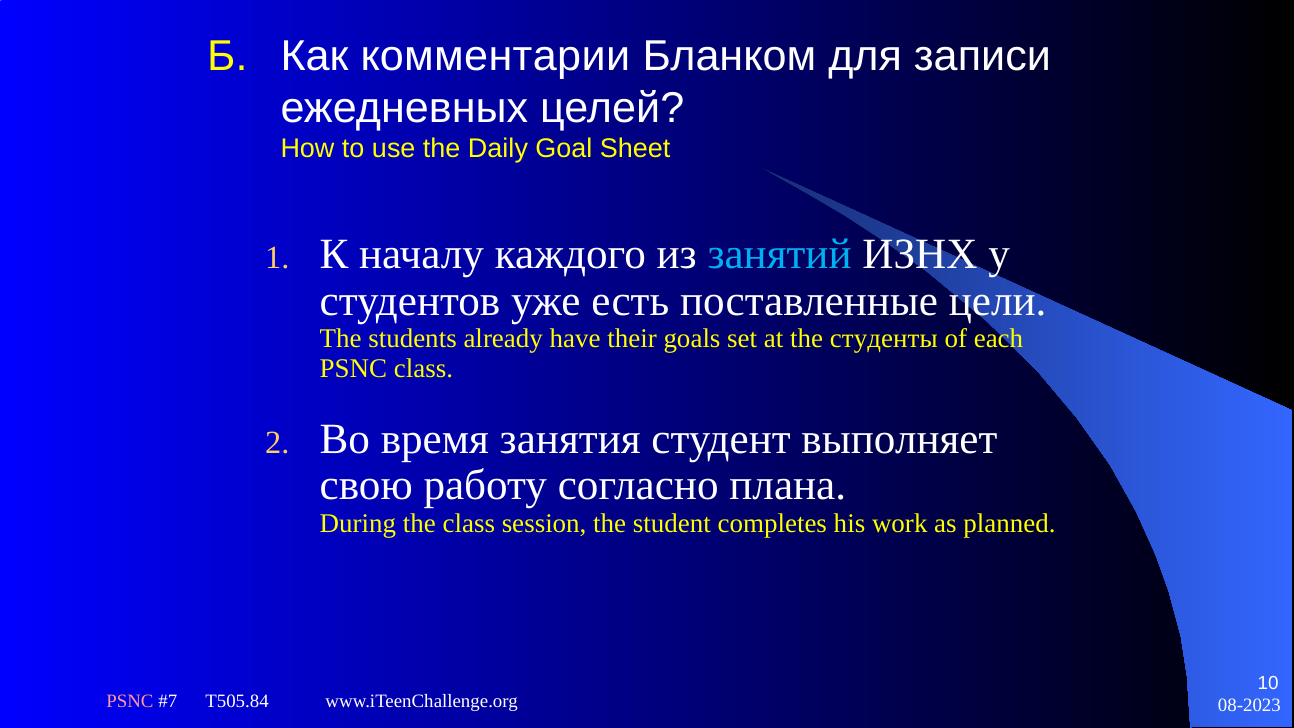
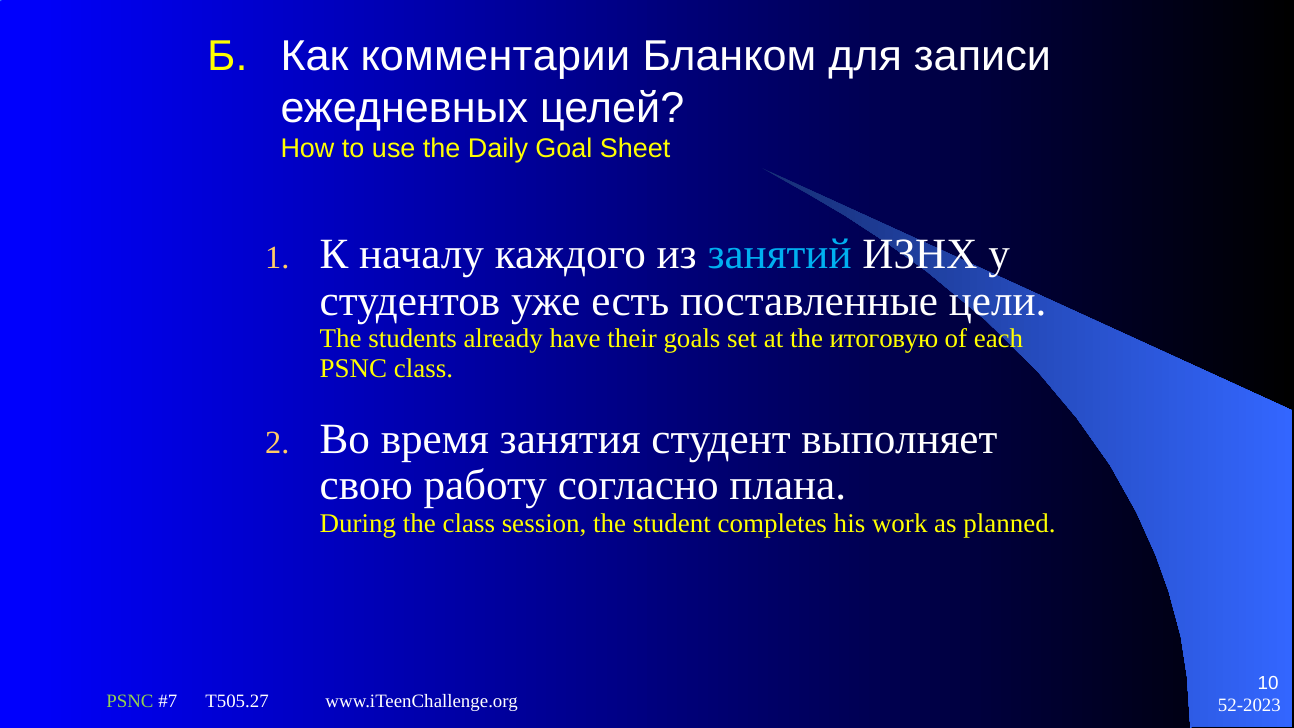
студенты: студенты -> итоговую
PSNC at (130, 701) colour: pink -> light green
T505.84: T505.84 -> T505.27
08-2023: 08-2023 -> 52-2023
